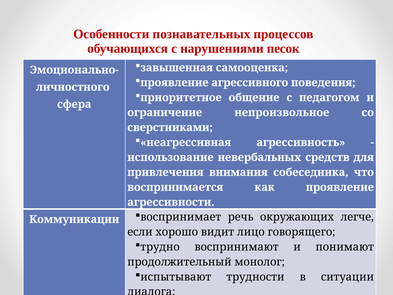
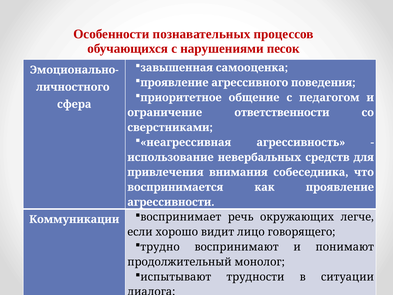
непроизвольное: непроизвольное -> ответственности
